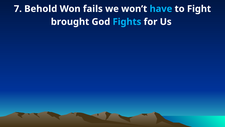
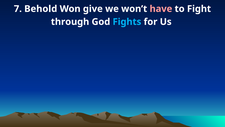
fails: fails -> give
have colour: light blue -> pink
brought: brought -> through
